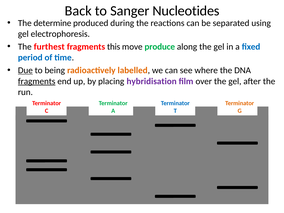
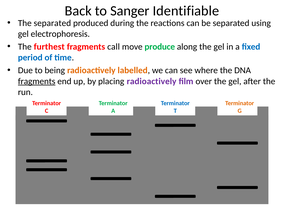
Nucleotides: Nucleotides -> Identifiable
The determine: determine -> separated
this: this -> call
Due underline: present -> none
placing hybridisation: hybridisation -> radioactively
